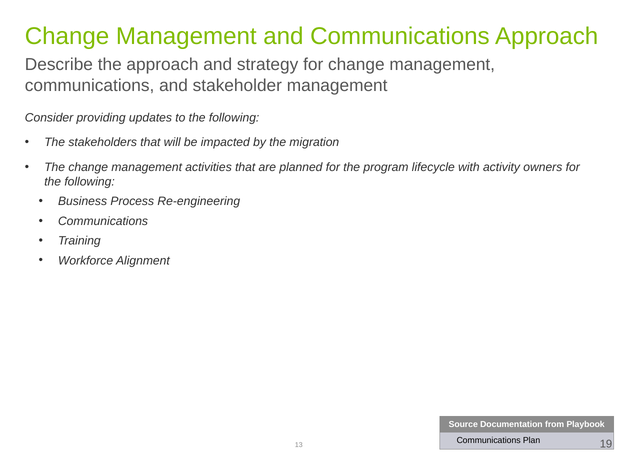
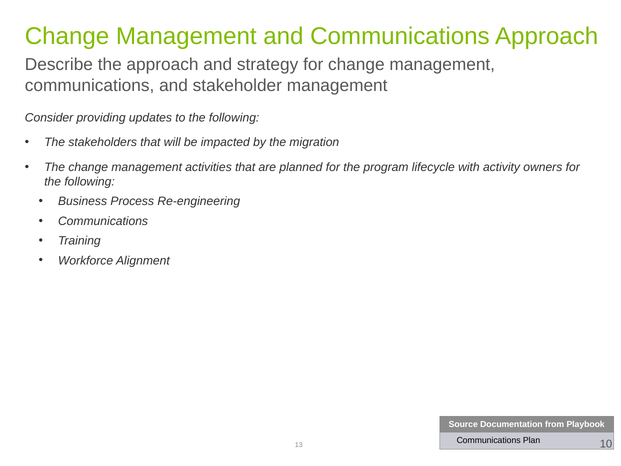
19: 19 -> 10
